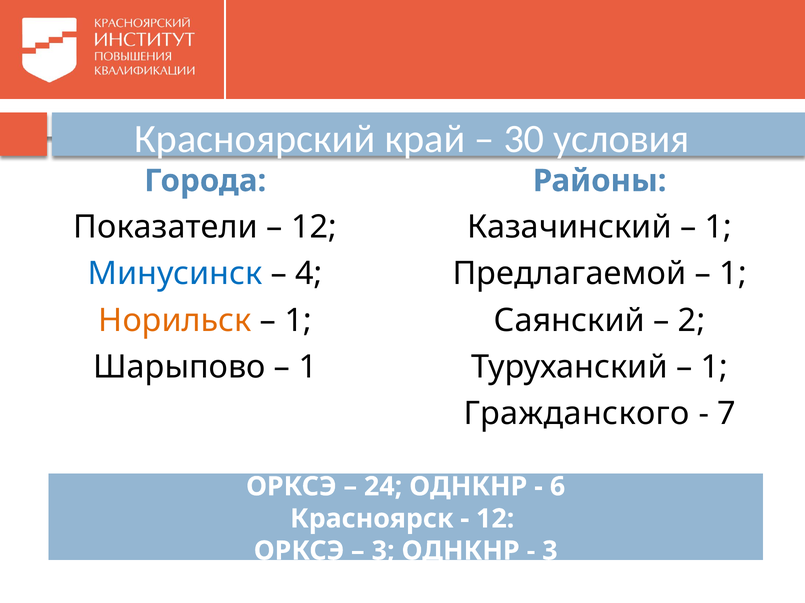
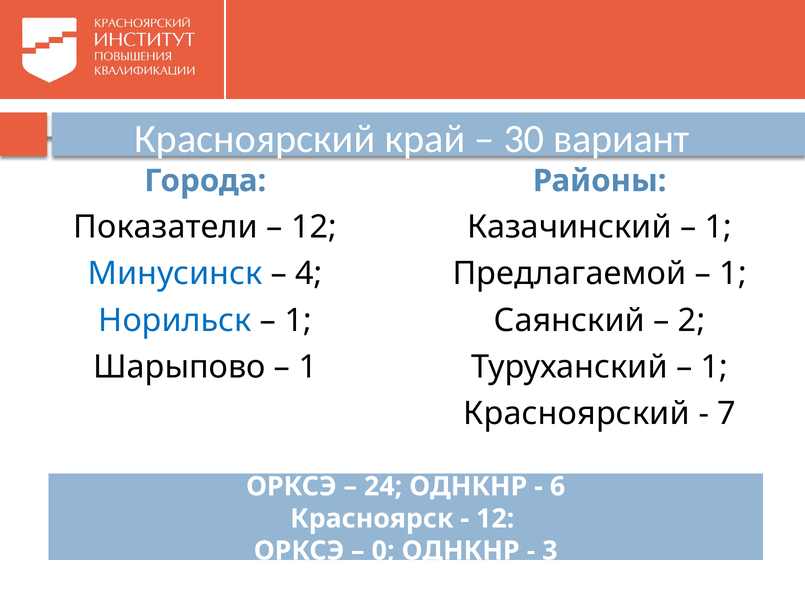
условия: условия -> вариант
Норильск colour: orange -> blue
Гражданского at (577, 414): Гражданского -> Красноярский
3 at (383, 551): 3 -> 0
